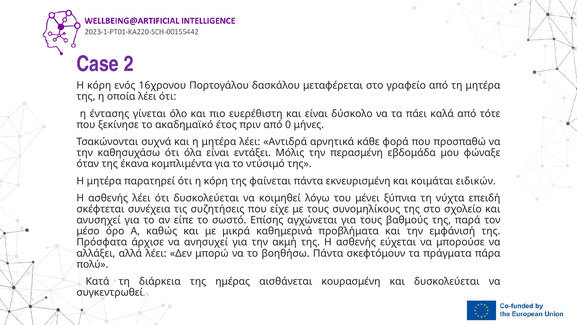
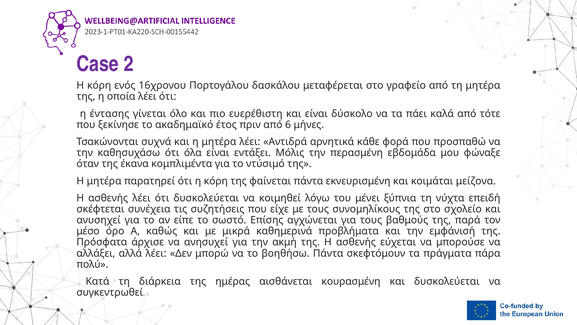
0: 0 -> 6
ειδικών: ειδικών -> μείζονα
